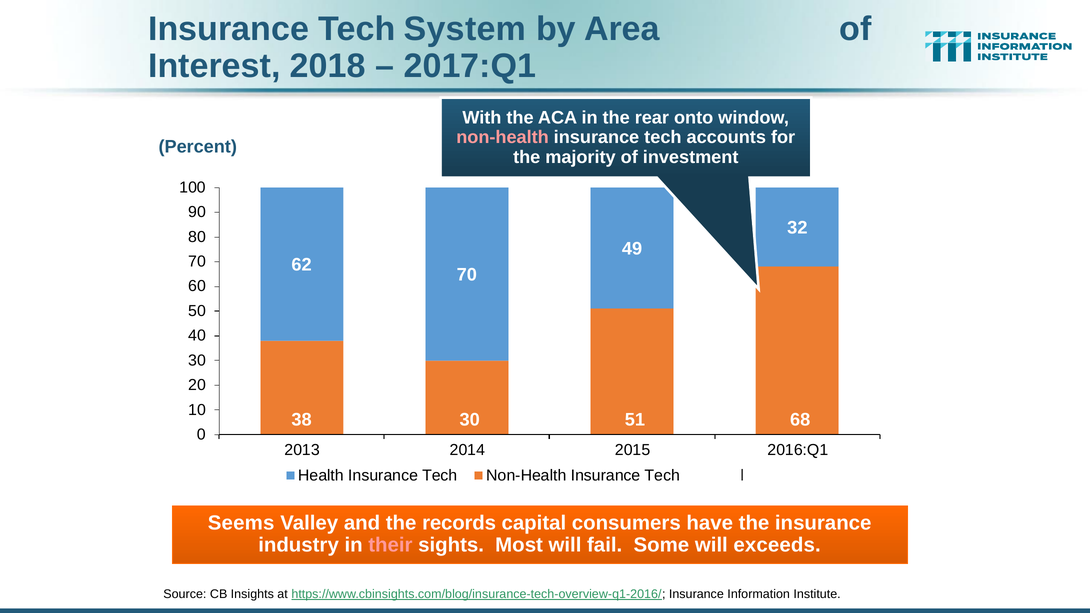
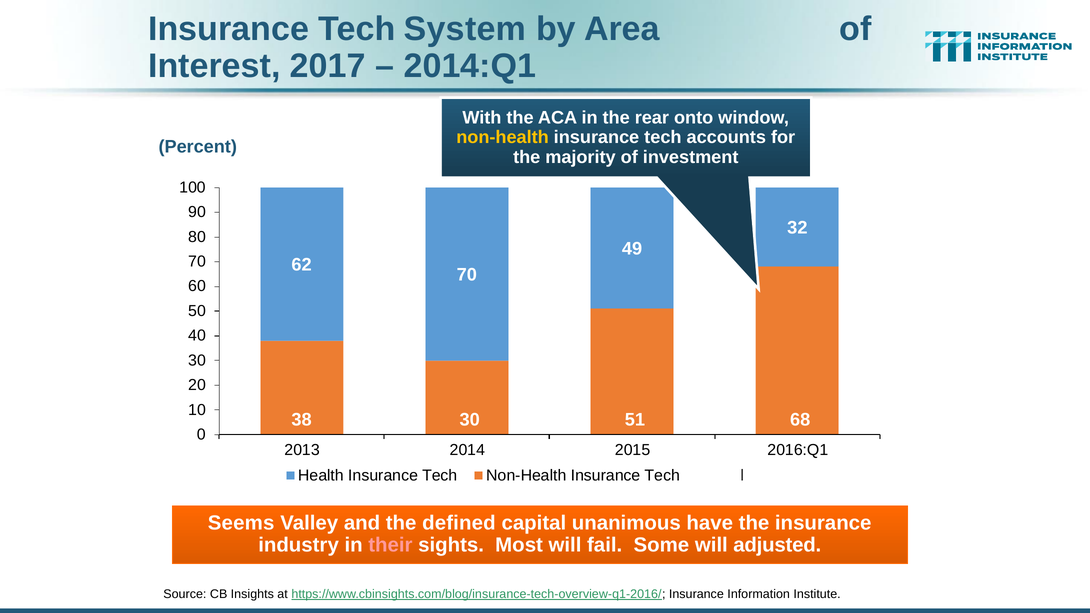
2018: 2018 -> 2017
2017:Q1: 2017:Q1 -> 2014:Q1
non-health at (503, 137) colour: pink -> yellow
records: records -> defined
consumers: consumers -> unanimous
exceeds: exceeds -> adjusted
